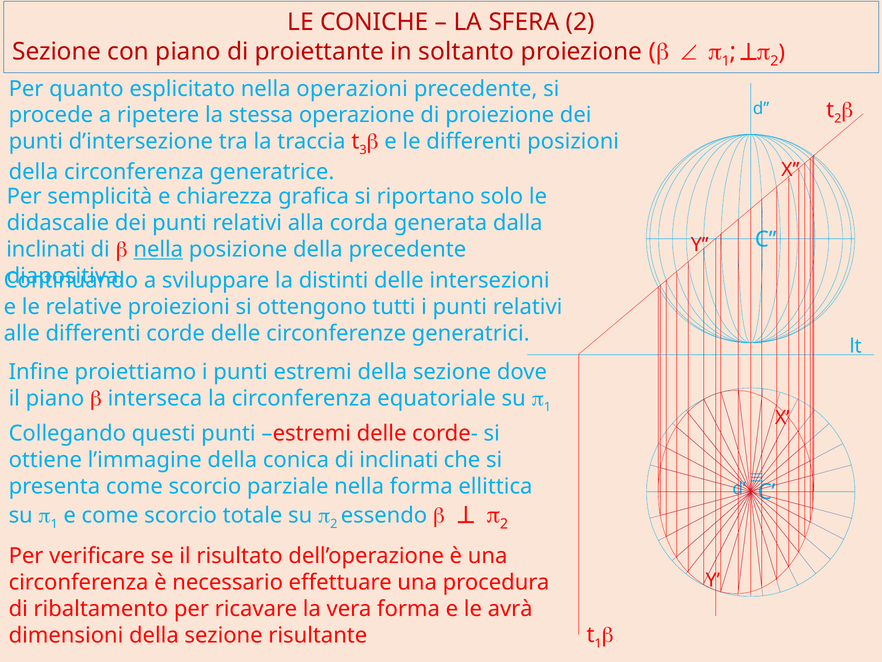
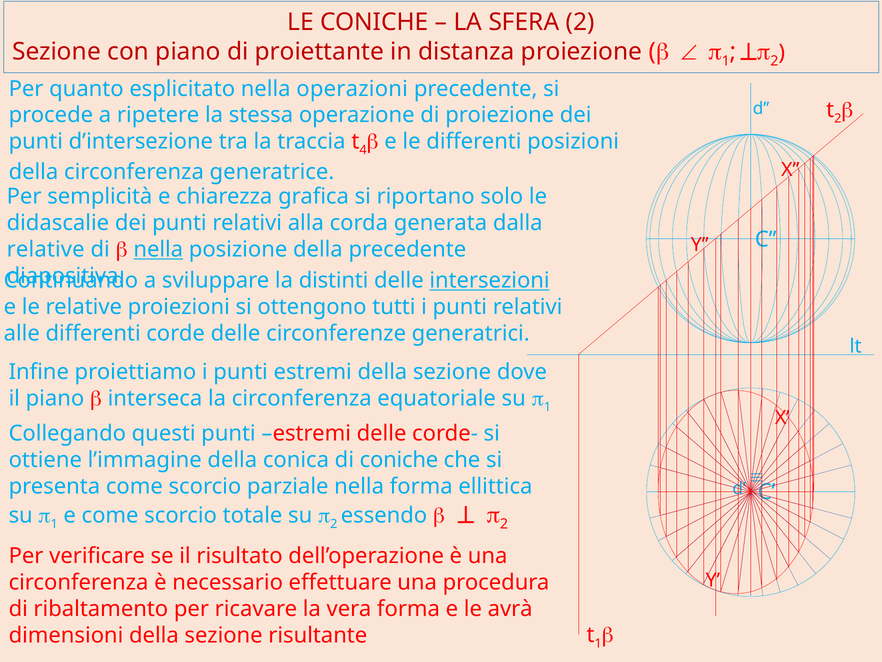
soltanto: soltanto -> distanza
3: 3 -> 4
inclinati at (46, 249): inclinati -> relative
intersezioni underline: none -> present
di inclinati: inclinati -> coniche
